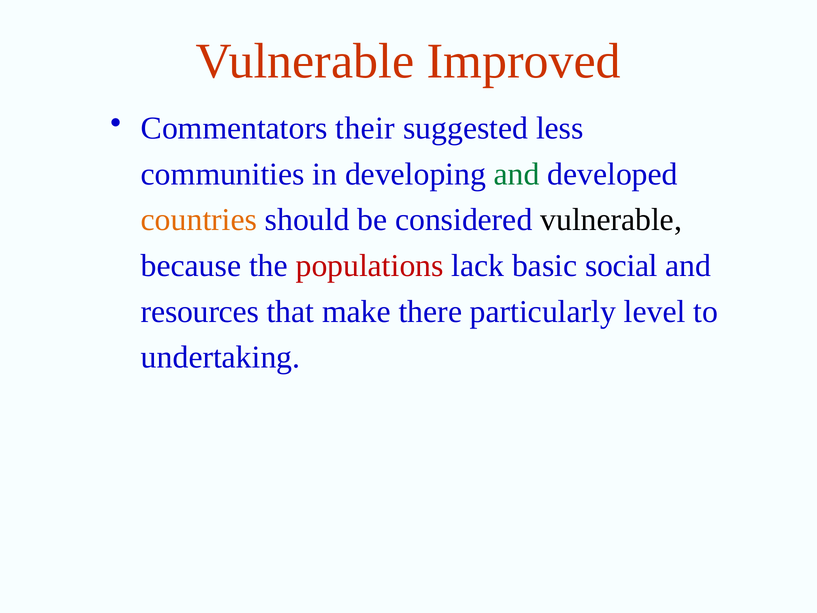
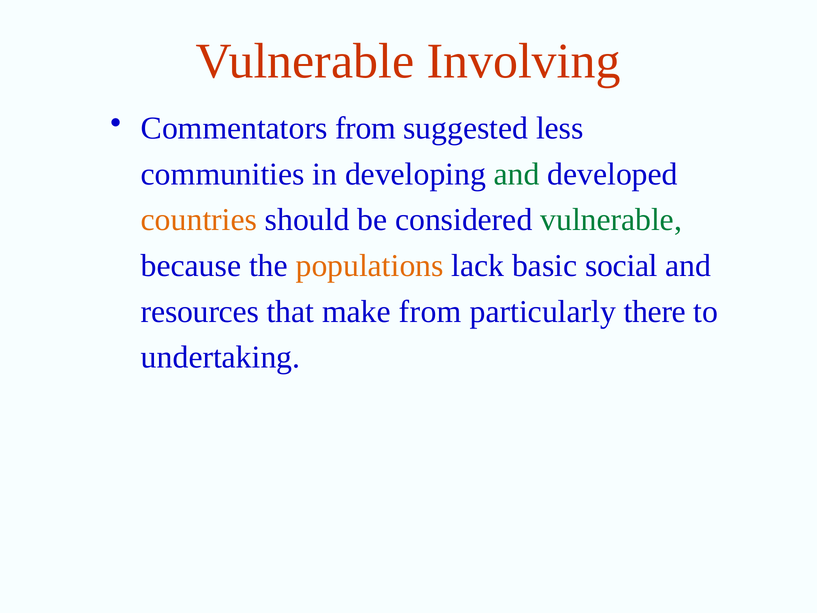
Improved: Improved -> Involving
Commentators their: their -> from
vulnerable at (611, 220) colour: black -> green
populations colour: red -> orange
make there: there -> from
level: level -> there
